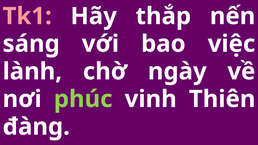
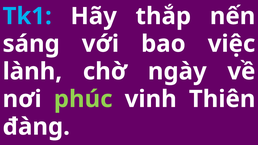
Tk1 colour: pink -> light blue
